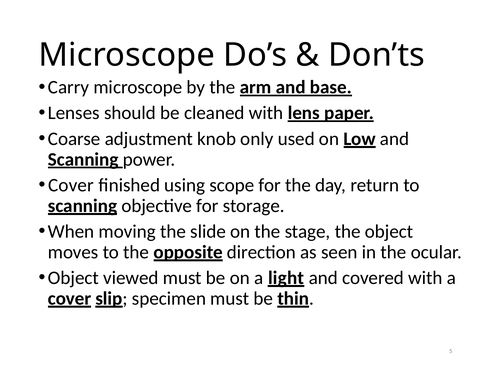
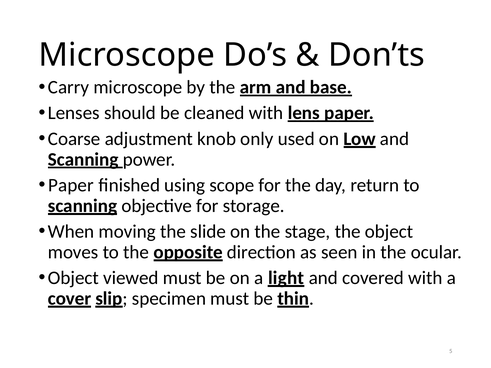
Cover at (71, 185): Cover -> Paper
